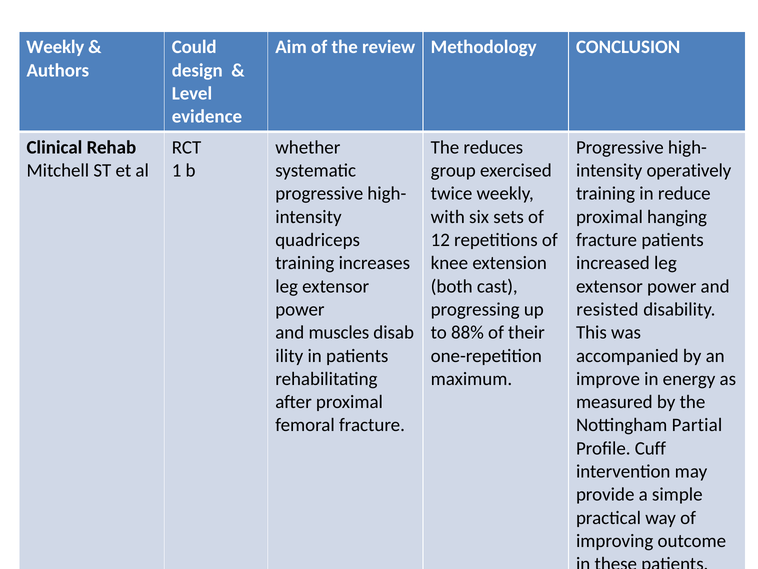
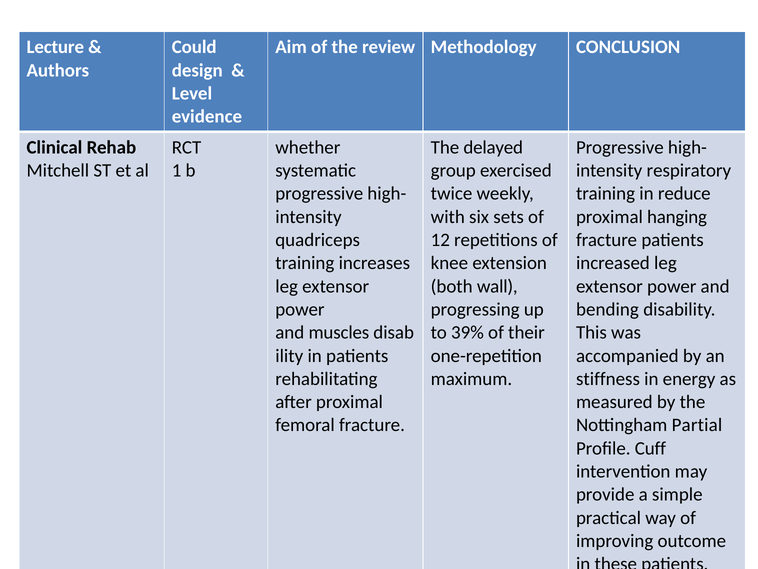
Weekly at (55, 47): Weekly -> Lecture
reduces: reduces -> delayed
operatively: operatively -> respiratory
cast: cast -> wall
resisted: resisted -> bending
88%: 88% -> 39%
improve: improve -> stiffness
